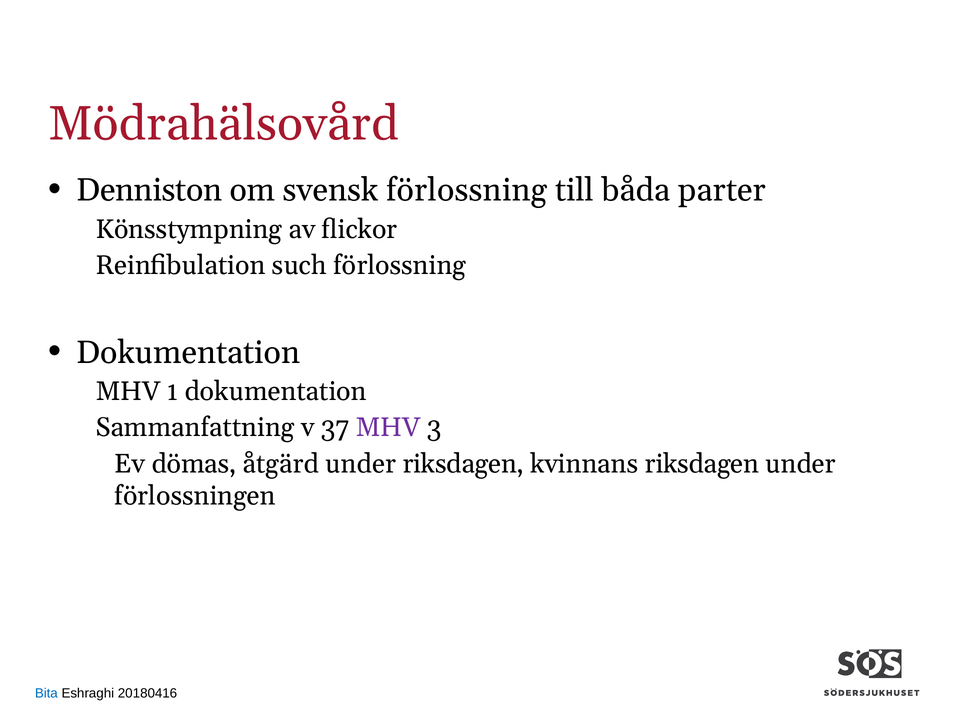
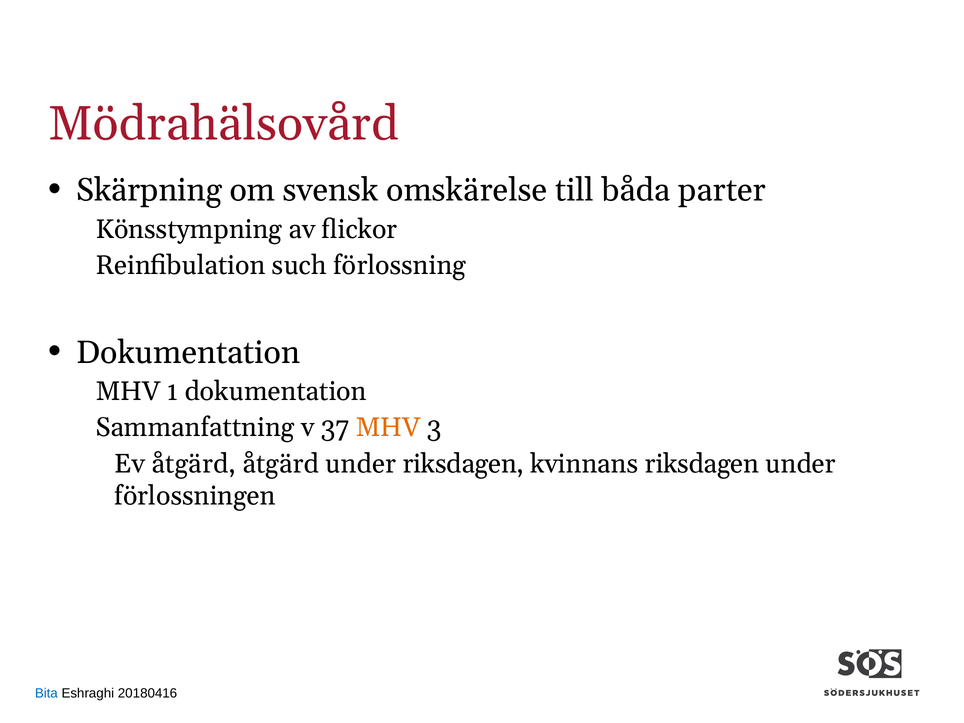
Denniston: Denniston -> Skärpning
svensk förlossning: förlossning -> omskärelse
MHV at (388, 428) colour: purple -> orange
Ev dömas: dömas -> åtgärd
